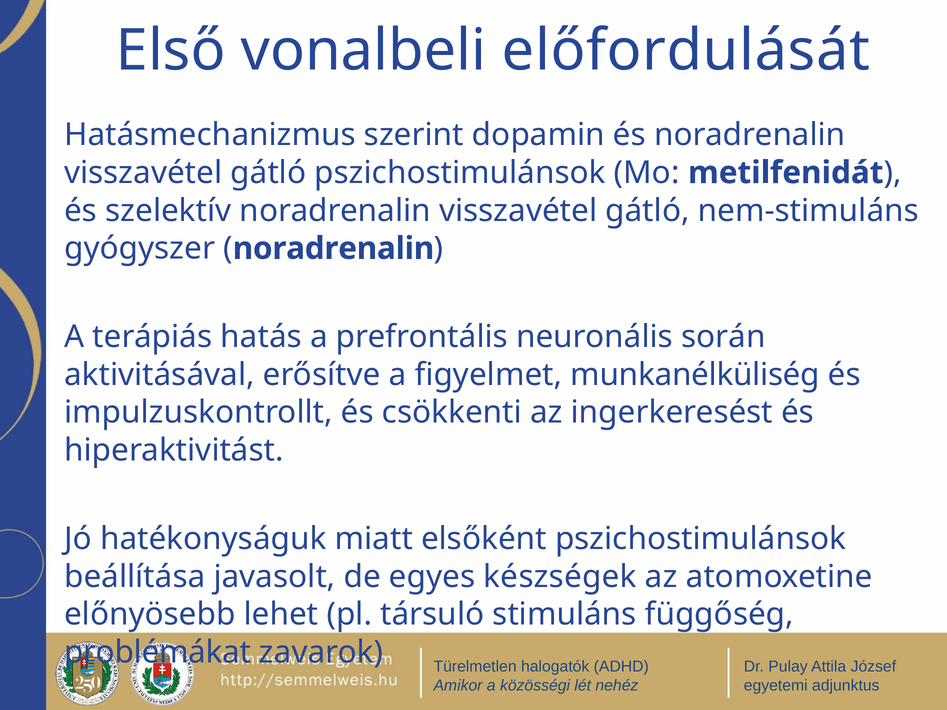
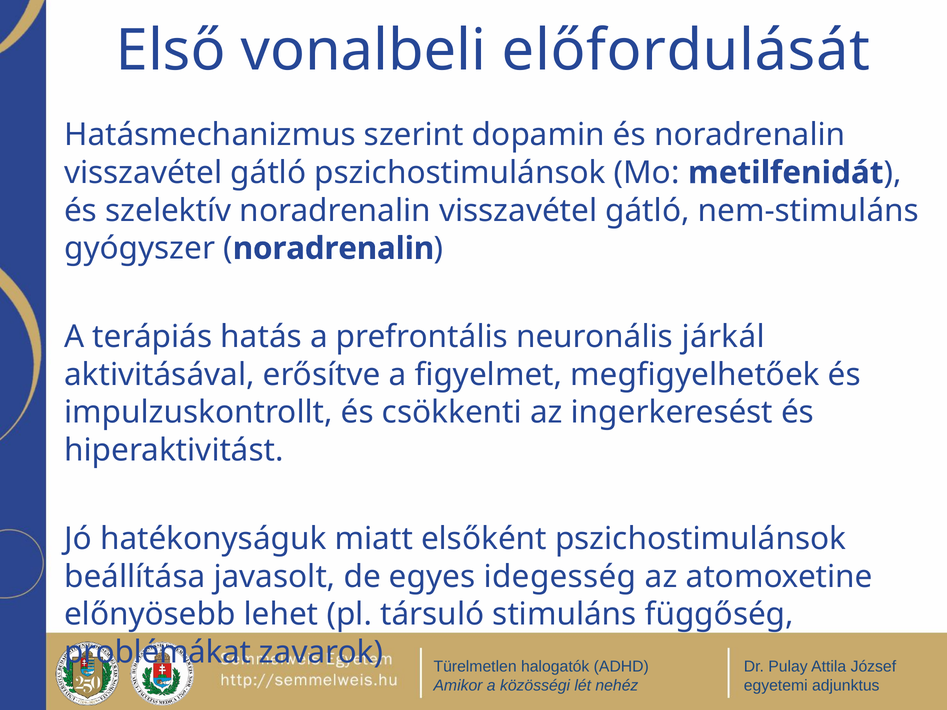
során: során -> járkál
munkanélküliség: munkanélküliség -> megfigyelhetőek
készségek: készségek -> idegesség
